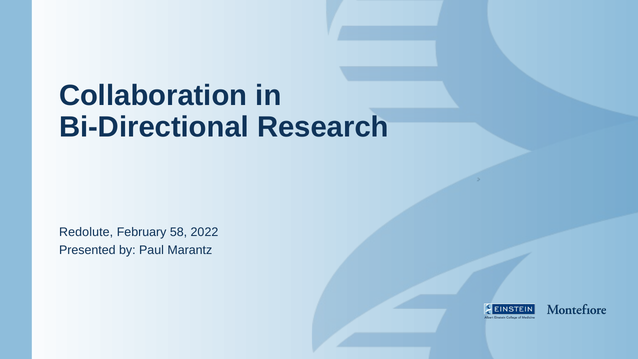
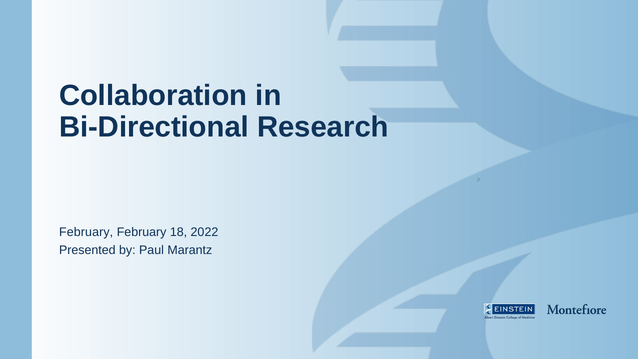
Redolute at (86, 232): Redolute -> February
58: 58 -> 18
